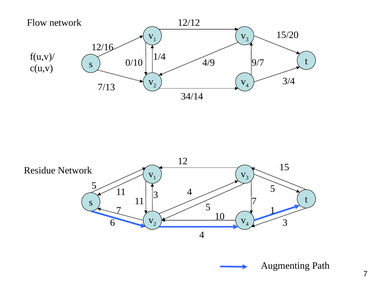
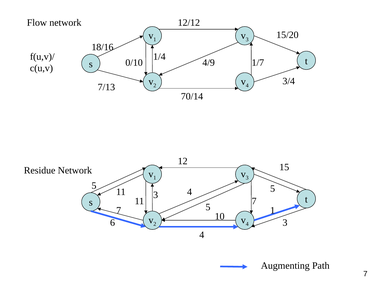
12/16: 12/16 -> 18/16
9/7: 9/7 -> 1/7
34/14: 34/14 -> 70/14
